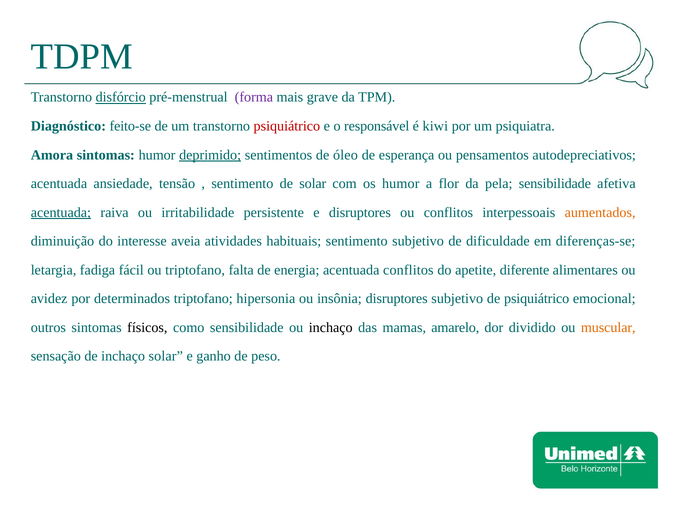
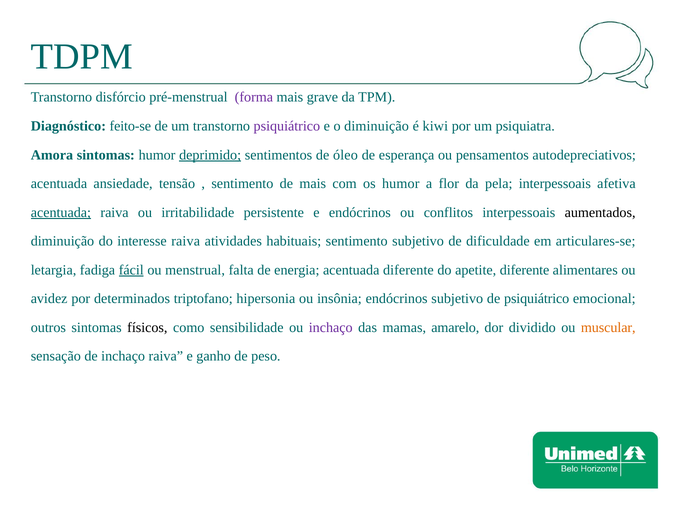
disfórcio underline: present -> none
psiquiátrico at (287, 126) colour: red -> purple
o responsável: responsável -> diminuição
de solar: solar -> mais
pela sensibilidade: sensibilidade -> interpessoais
e disruptores: disruptores -> endócrinos
aumentados colour: orange -> black
interesse aveia: aveia -> raiva
diferenças-se: diferenças-se -> articulares-se
fácil underline: none -> present
ou triptofano: triptofano -> menstrual
acentuada conflitos: conflitos -> diferente
insônia disruptores: disruptores -> endócrinos
inchaço at (331, 328) colour: black -> purple
inchaço solar: solar -> raiva
